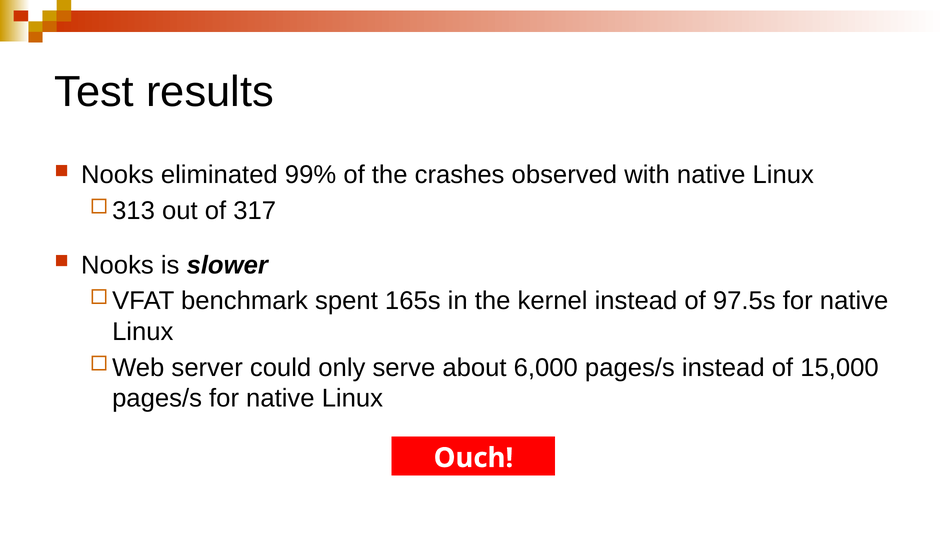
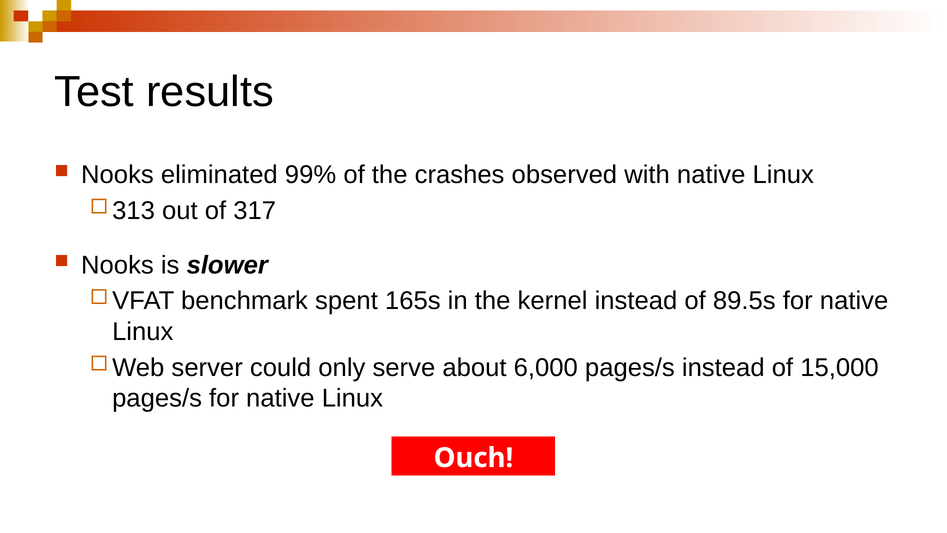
97.5s: 97.5s -> 89.5s
